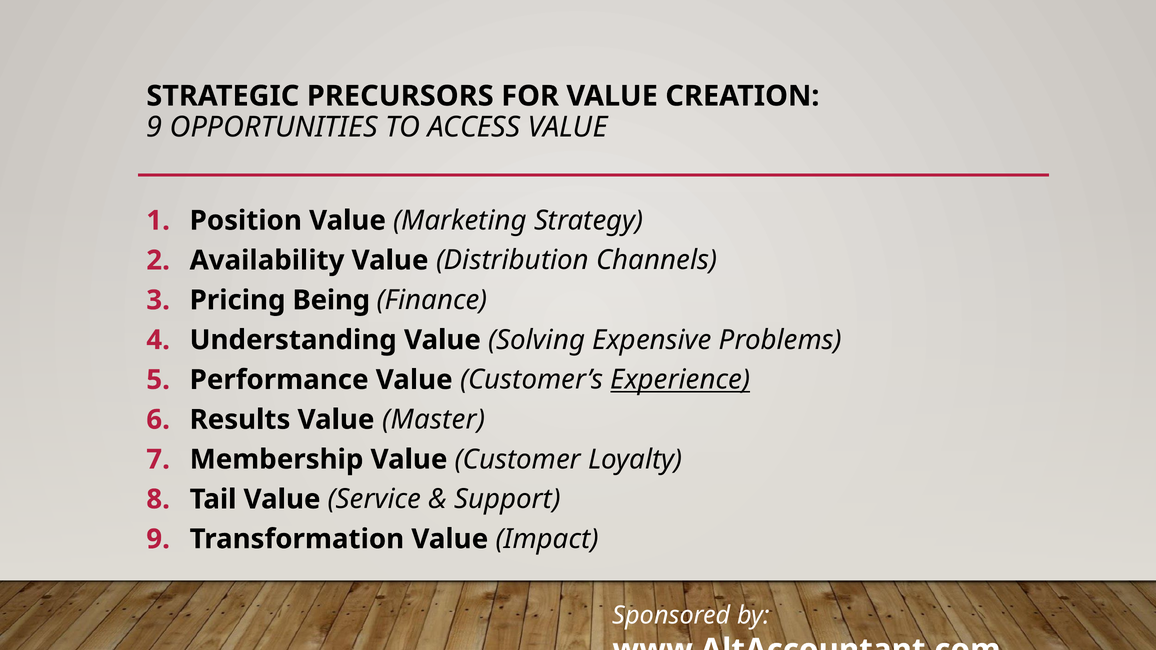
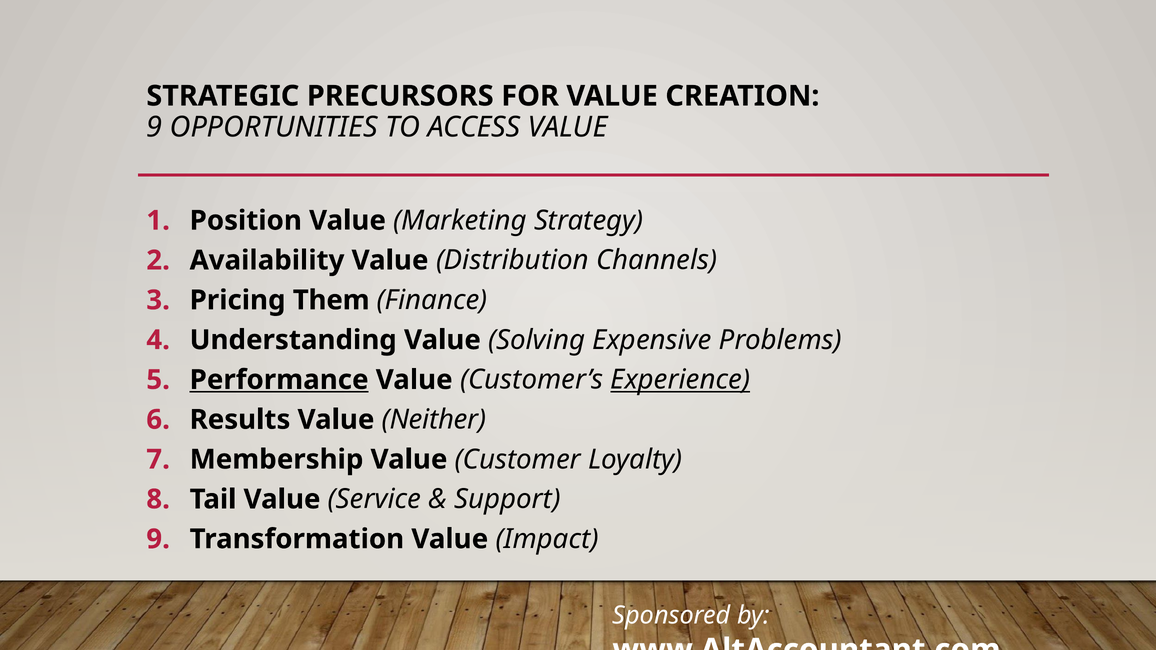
Being: Being -> Them
Performance underline: none -> present
Master: Master -> Neither
